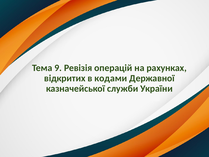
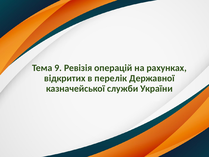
кодами: кодами -> перелік
